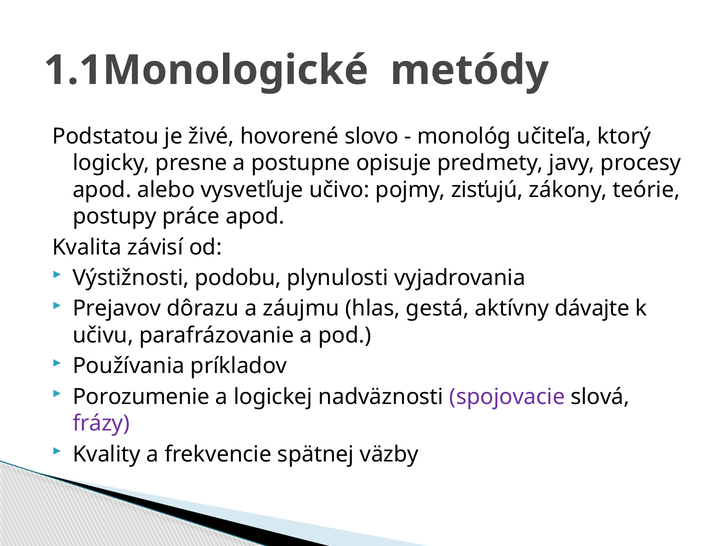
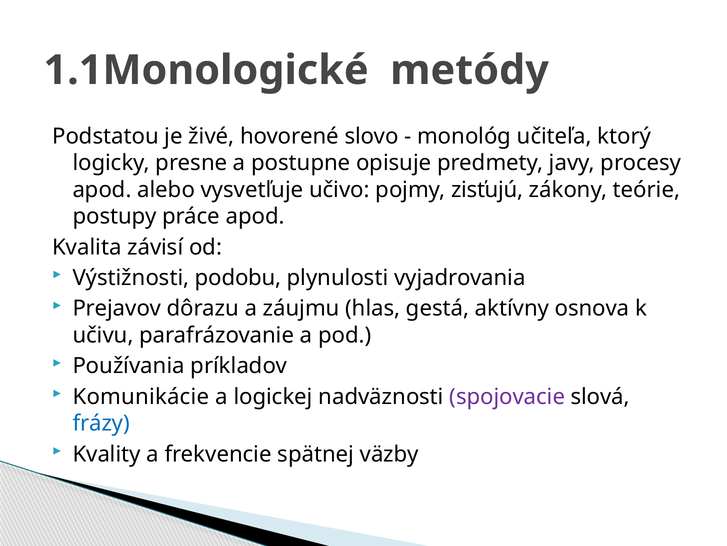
dávajte: dávajte -> osnova
Porozumenie: Porozumenie -> Komunikácie
frázy colour: purple -> blue
